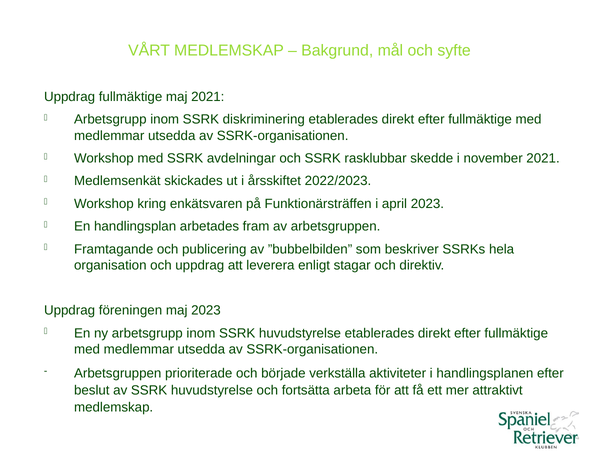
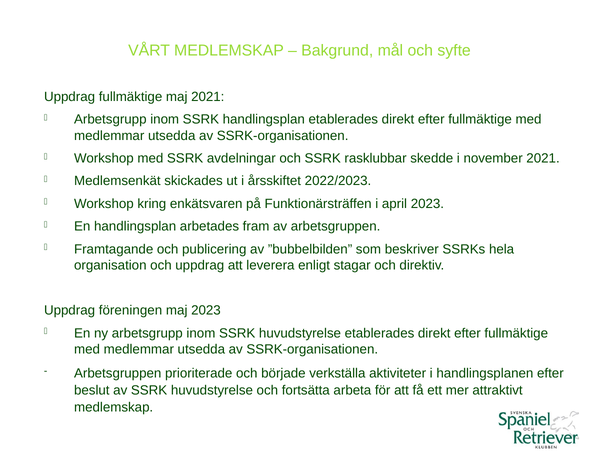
SSRK diskriminering: diskriminering -> handlingsplan
